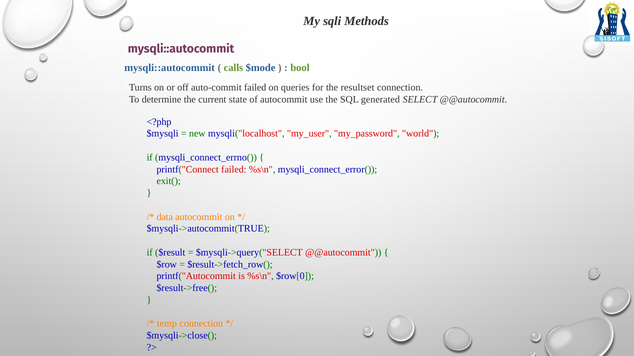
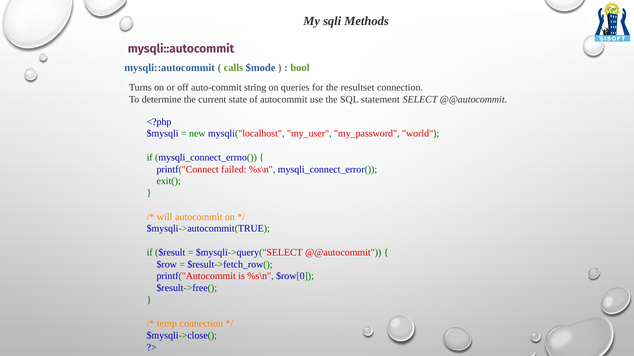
auto-commit failed: failed -> string
generated: generated -> statement
data: data -> will
